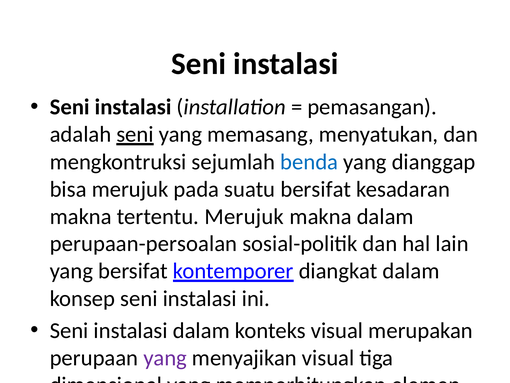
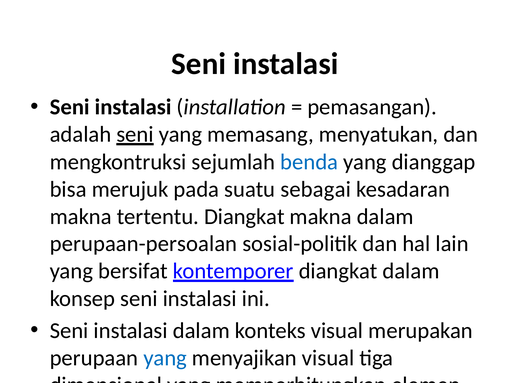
suatu bersifat: bersifat -> sebagai
tertentu Merujuk: Merujuk -> Diangkat
yang at (165, 357) colour: purple -> blue
